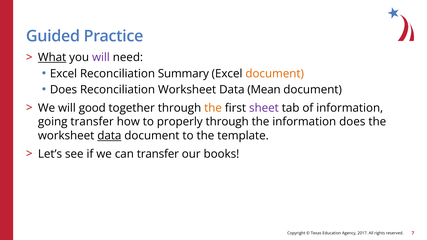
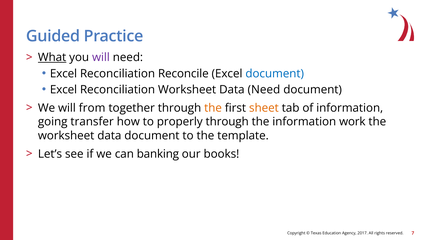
Summary: Summary -> Reconcile
document at (275, 74) colour: orange -> blue
Does at (64, 90): Does -> Excel
Data Mean: Mean -> Need
good: good -> from
sheet colour: purple -> orange
information does: does -> work
data at (109, 136) underline: present -> none
can transfer: transfer -> banking
